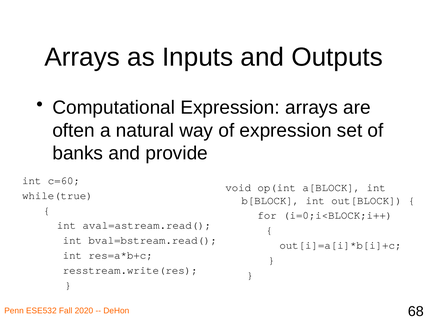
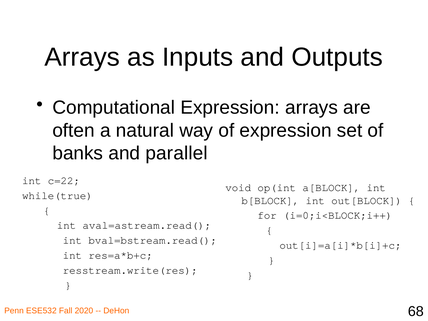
provide: provide -> parallel
c=60: c=60 -> c=22
